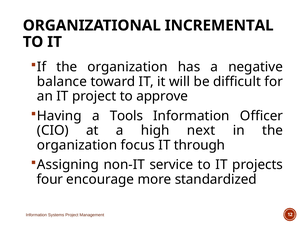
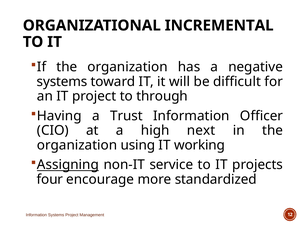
balance at (62, 82): balance -> systems
approve: approve -> through
Tools: Tools -> Trust
focus: focus -> using
through: through -> working
Assigning underline: none -> present
